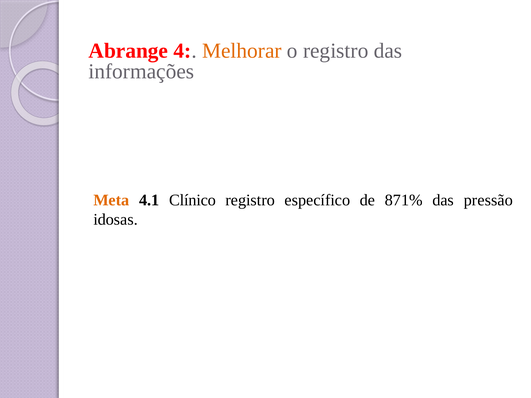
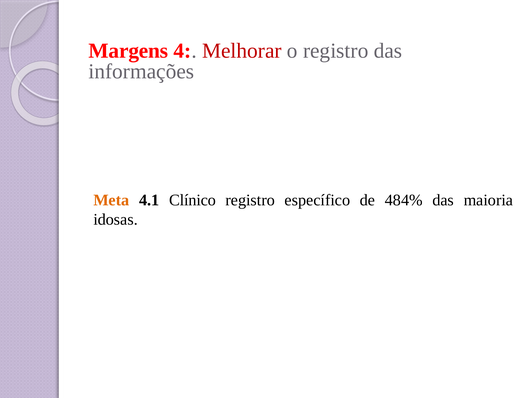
Abrange: Abrange -> Margens
Melhorar colour: orange -> red
871%: 871% -> 484%
pressão: pressão -> maioria
